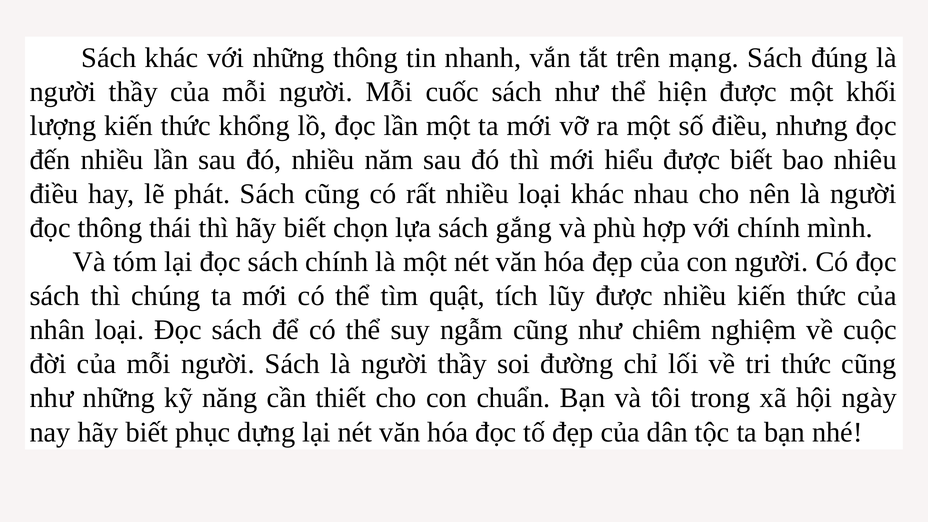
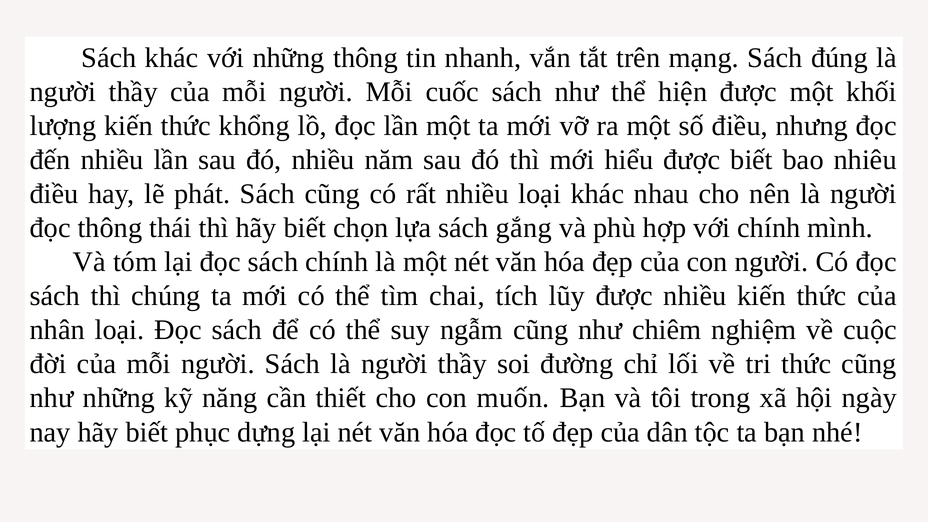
quật: quật -> chai
chuẩn: chuẩn -> muốn
